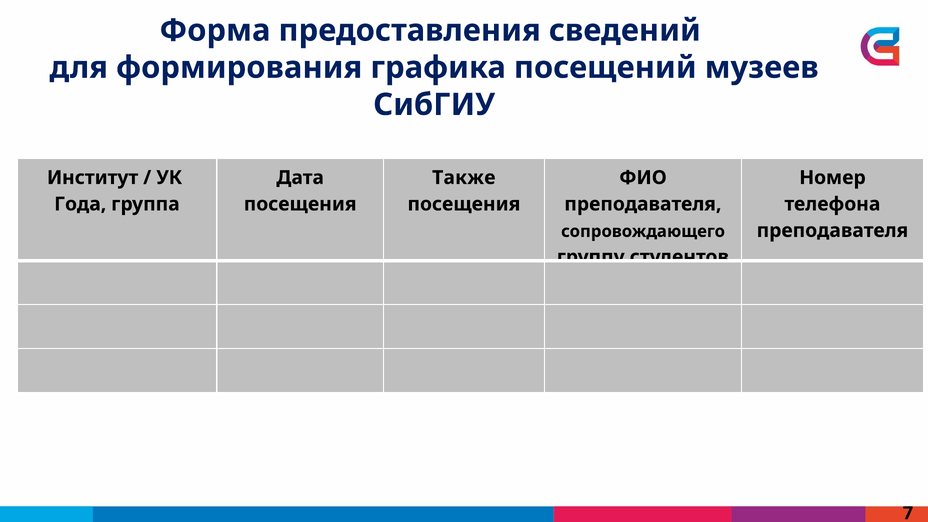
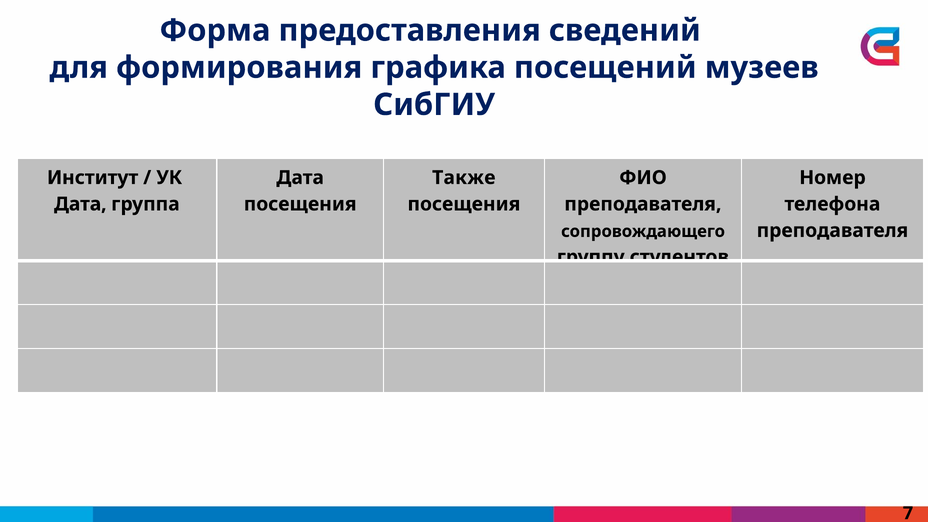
Года at (80, 204): Года -> Дата
